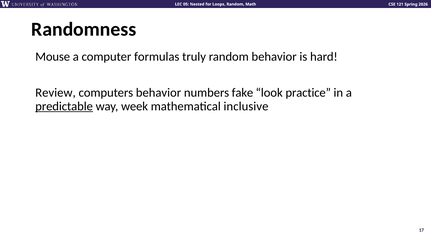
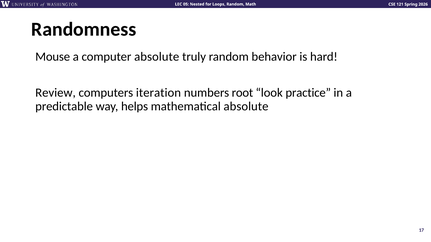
computer formulas: formulas -> absolute
computers behavior: behavior -> iteration
fake: fake -> root
predictable underline: present -> none
week: week -> helps
mathematical inclusive: inclusive -> absolute
